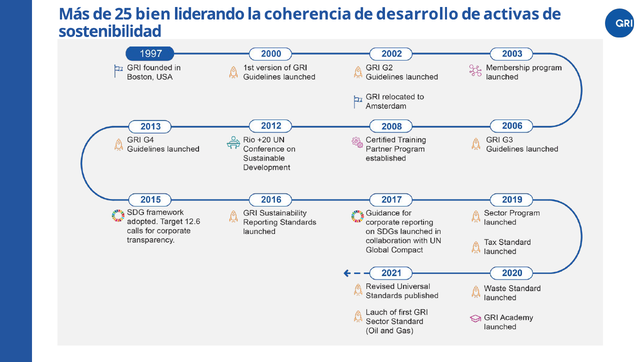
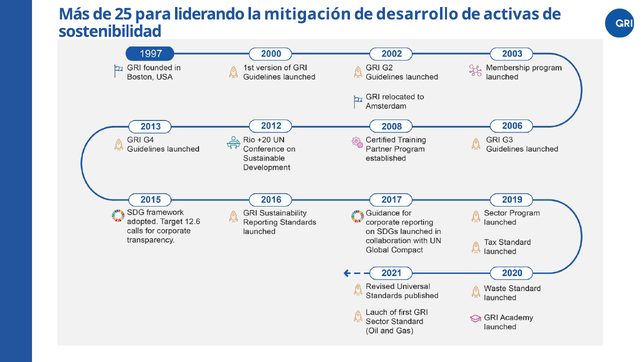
bien: bien -> para
coherencia: coherencia -> mitigación
